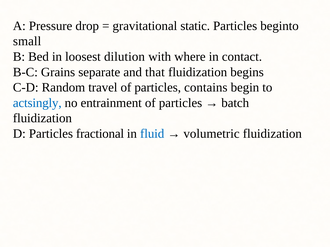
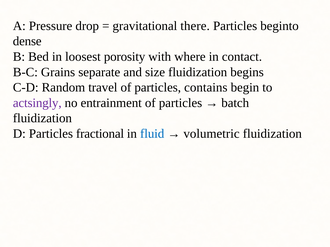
static: static -> there
small: small -> dense
dilution: dilution -> porosity
that: that -> size
actsingly colour: blue -> purple
